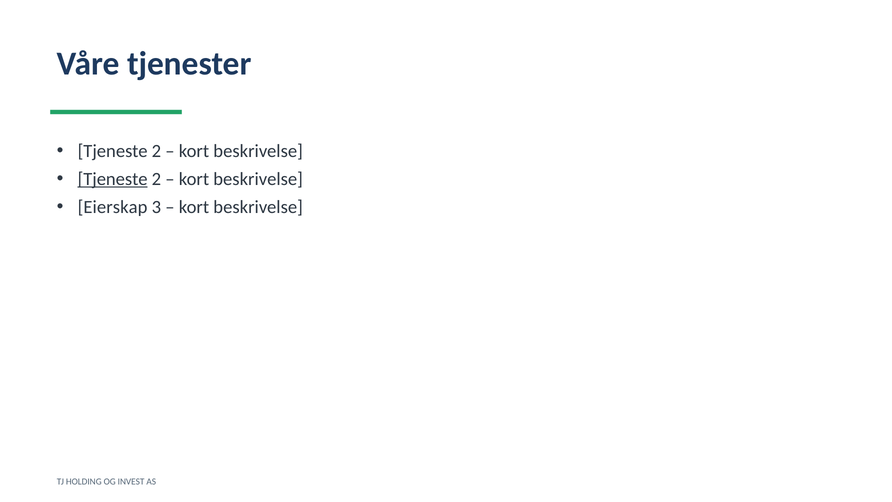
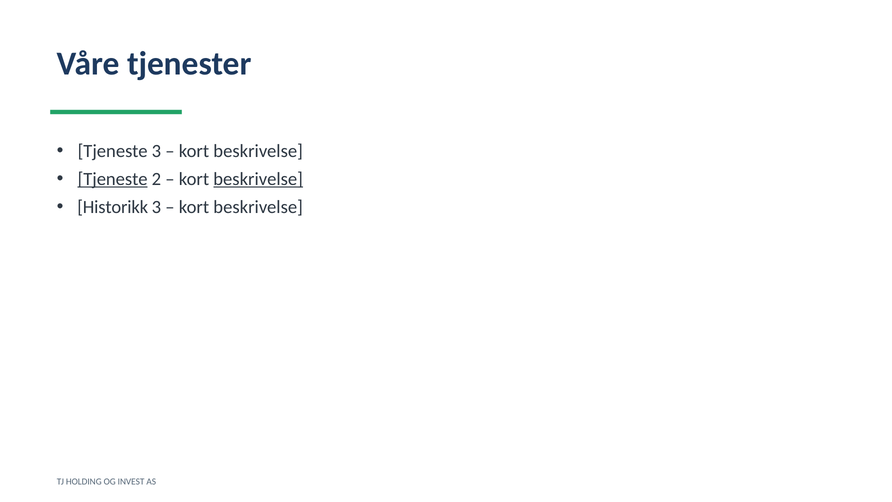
2 at (156, 151): 2 -> 3
beskrivelse at (258, 179) underline: none -> present
Eierskap: Eierskap -> Historikk
